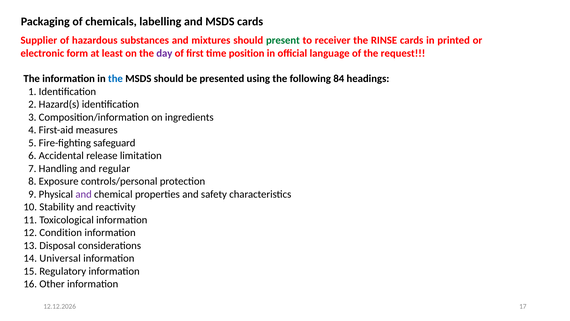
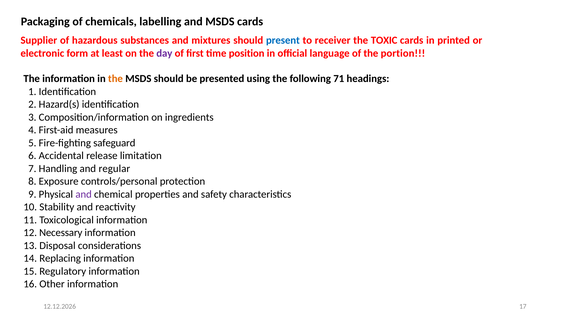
present colour: green -> blue
RINSE: RINSE -> TOXIC
request: request -> portion
the at (115, 79) colour: blue -> orange
84: 84 -> 71
Condition: Condition -> Necessary
Universal: Universal -> Replacing
